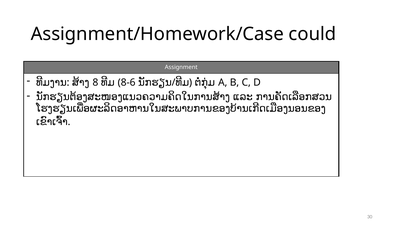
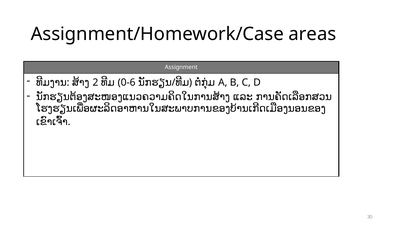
could: could -> areas
8: 8 -> 2
8-6: 8-6 -> 0-6
